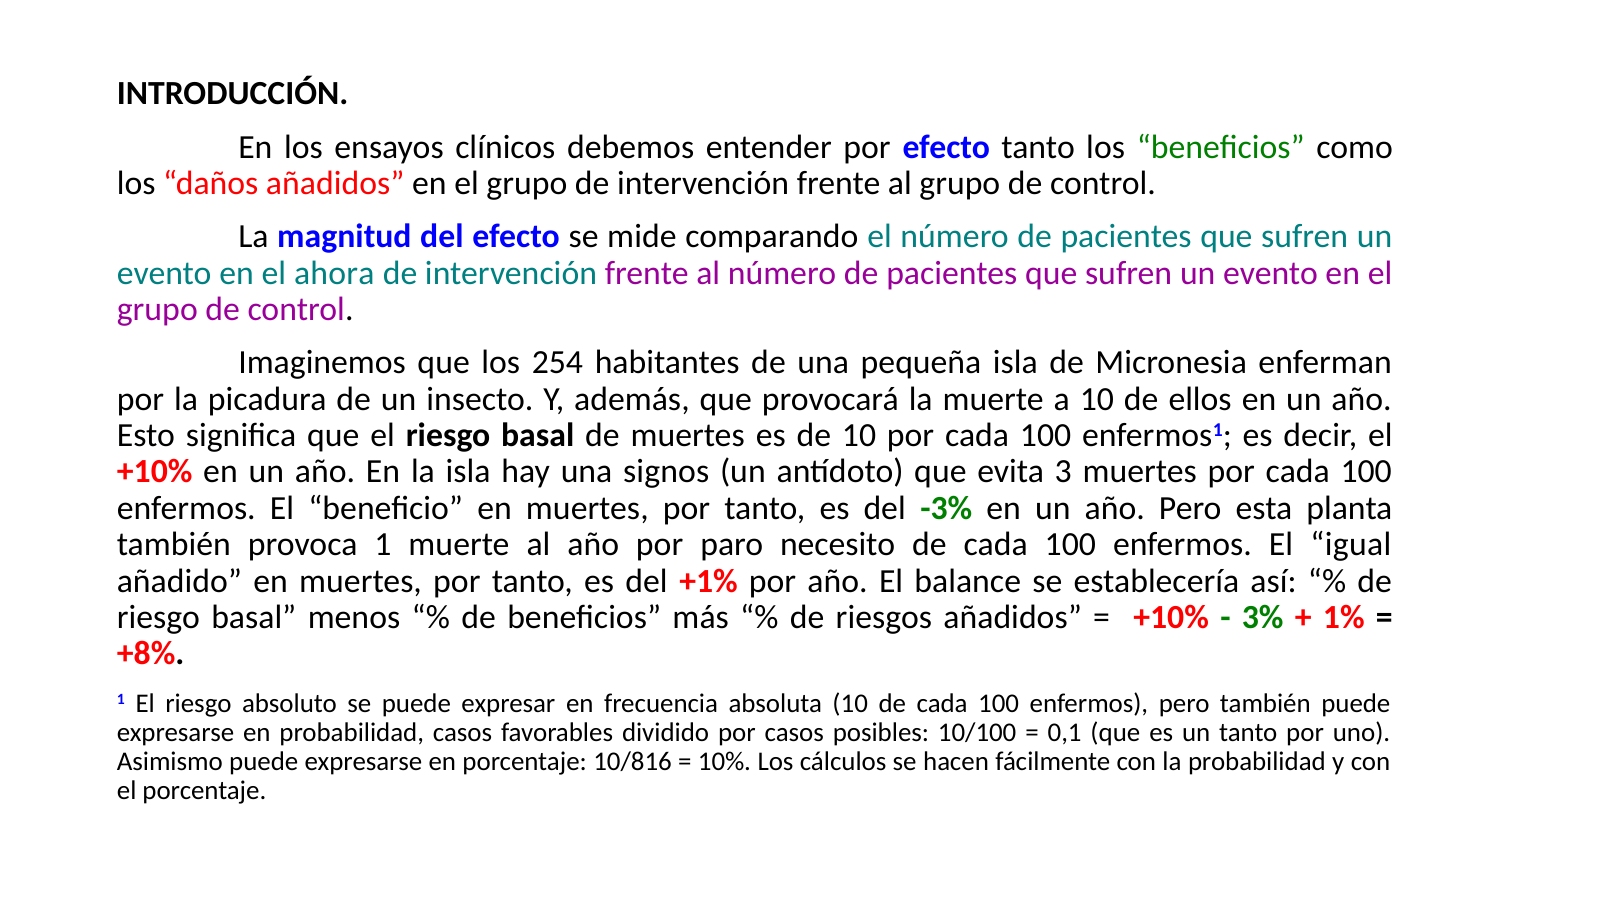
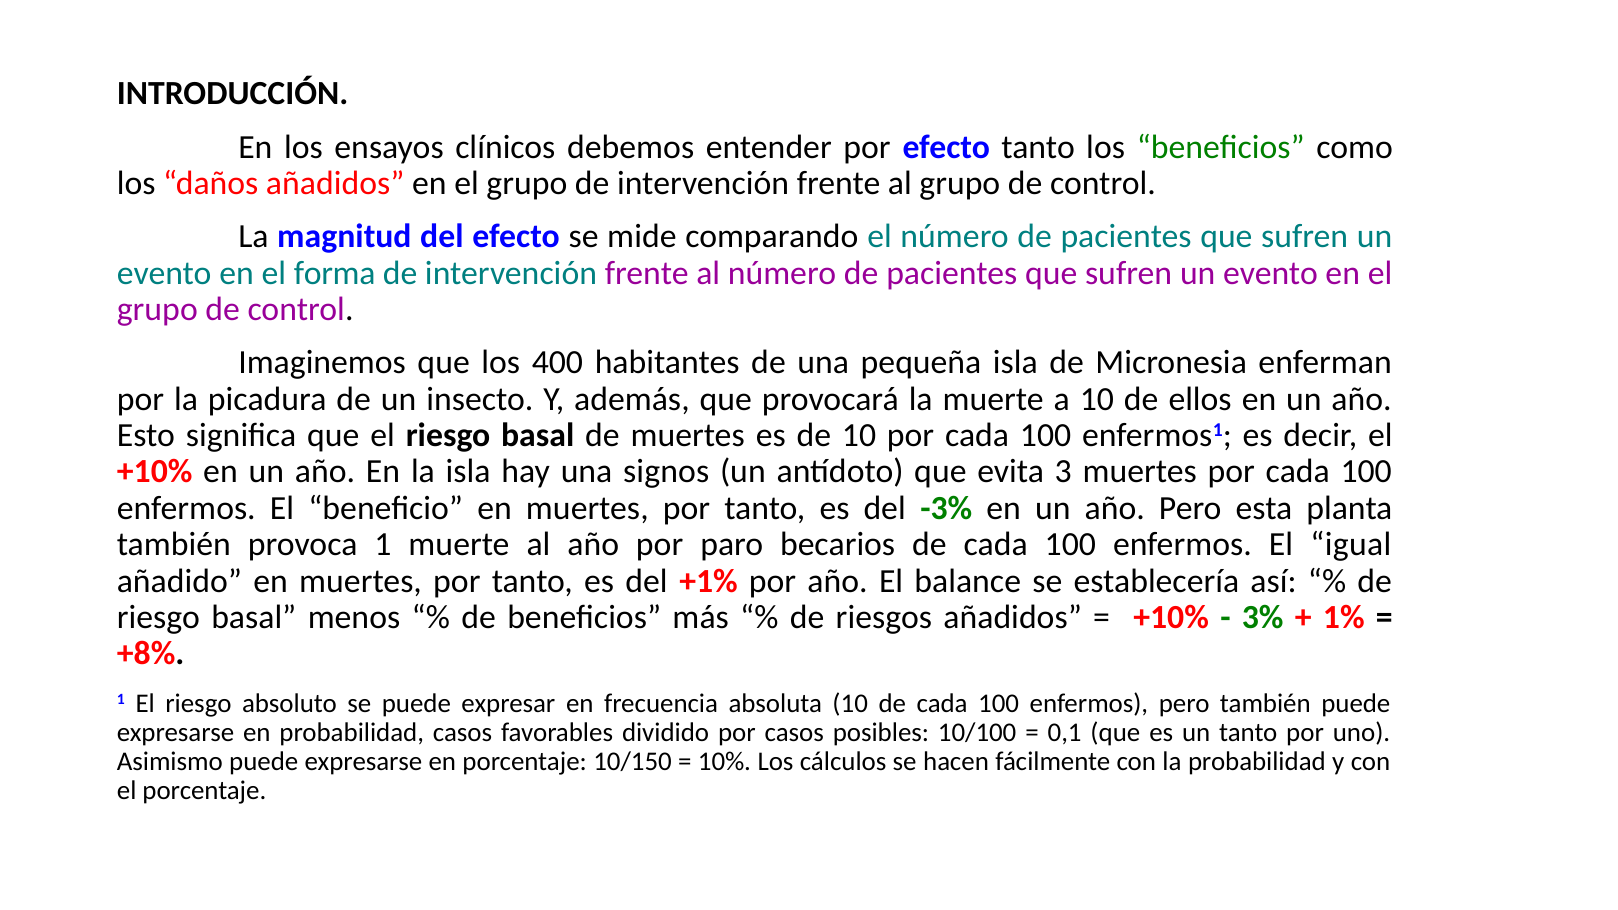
ahora: ahora -> forma
254: 254 -> 400
necesito: necesito -> becarios
10/816: 10/816 -> 10/150
